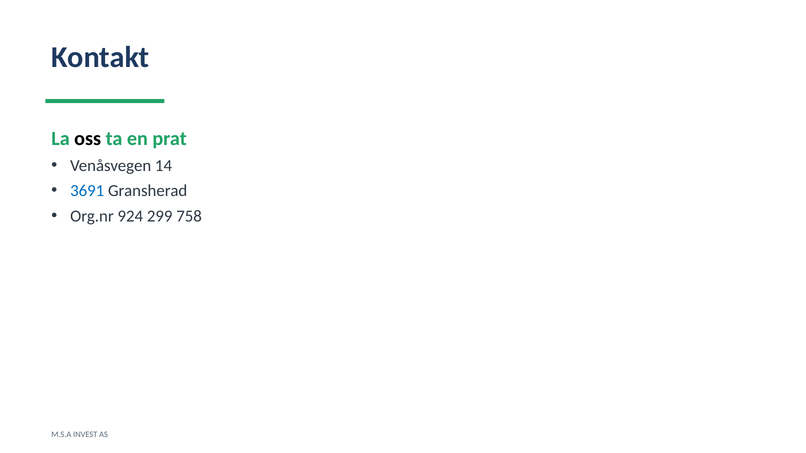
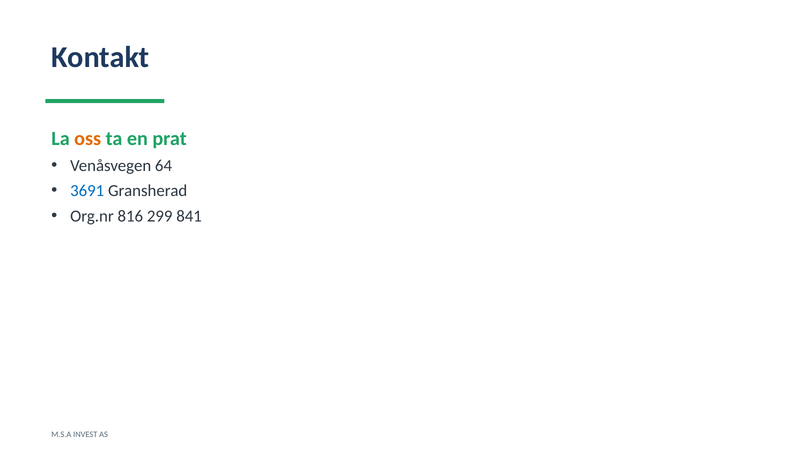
oss colour: black -> orange
14: 14 -> 64
924: 924 -> 816
758: 758 -> 841
